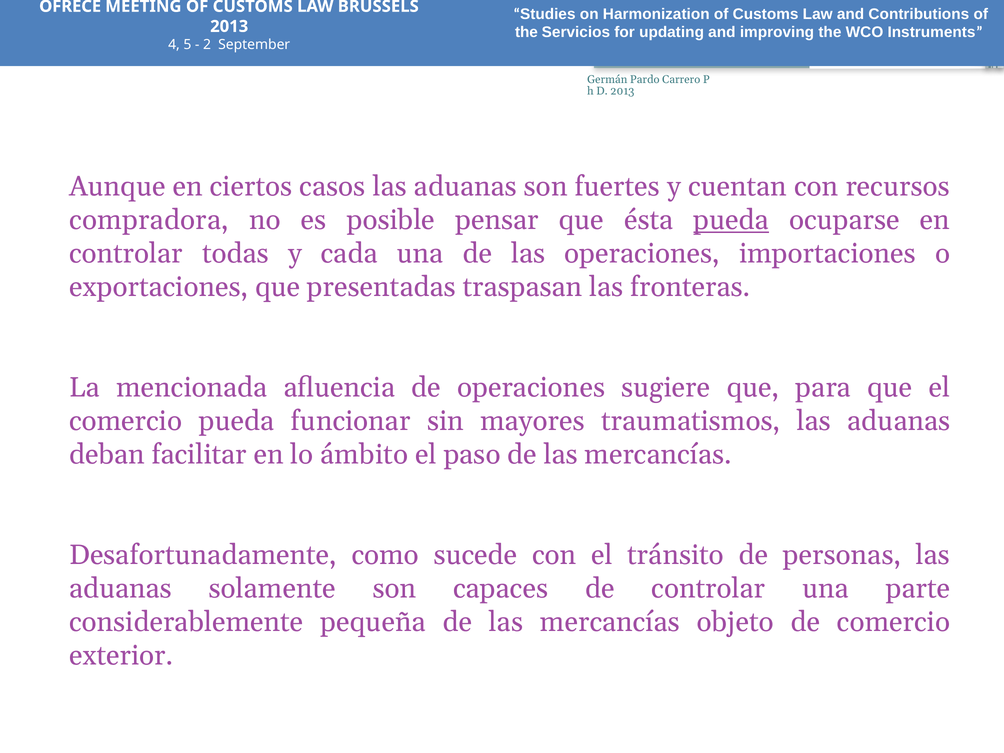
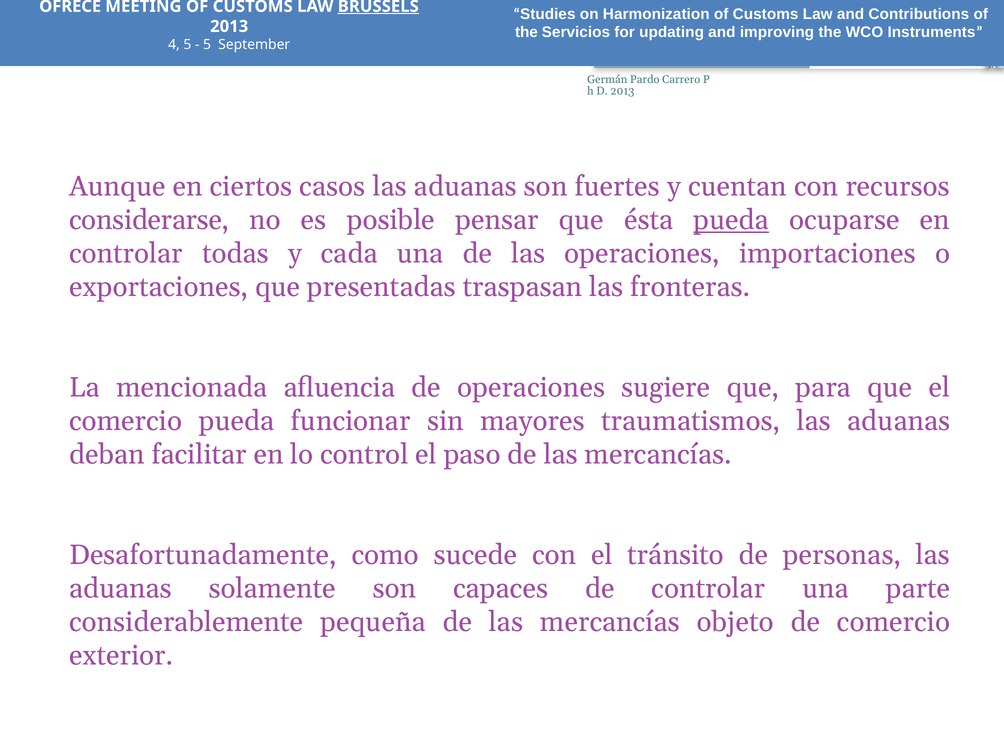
BRUSSELS underline: none -> present
2 at (207, 45): 2 -> 5
compradora: compradora -> considerarse
ámbito: ámbito -> control
